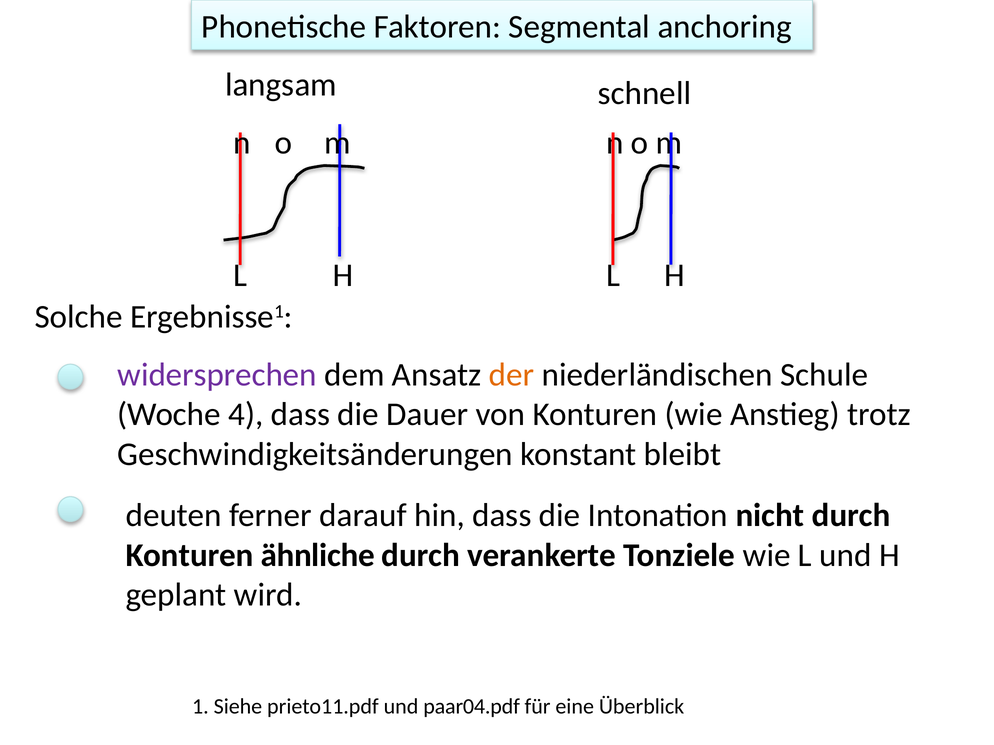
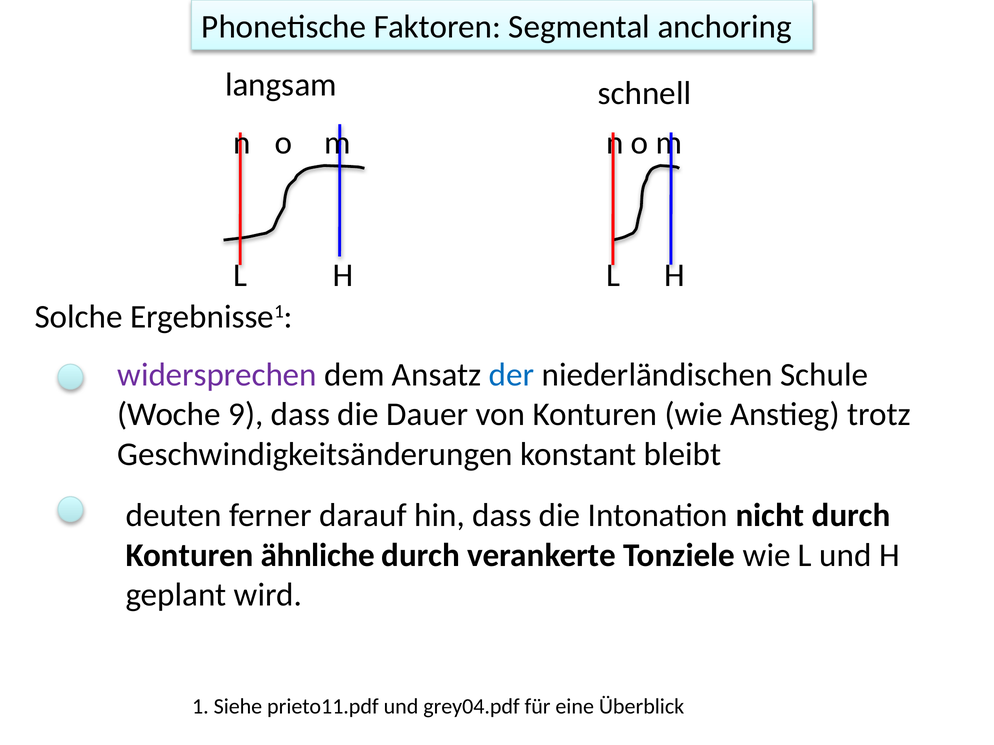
der colour: orange -> blue
4: 4 -> 9
paar04.pdf: paar04.pdf -> grey04.pdf
